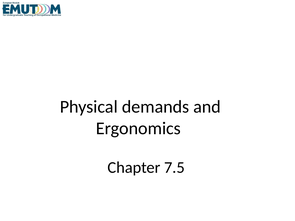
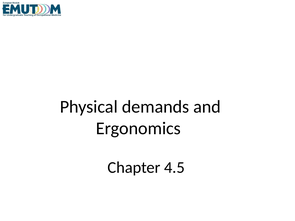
7.5: 7.5 -> 4.5
